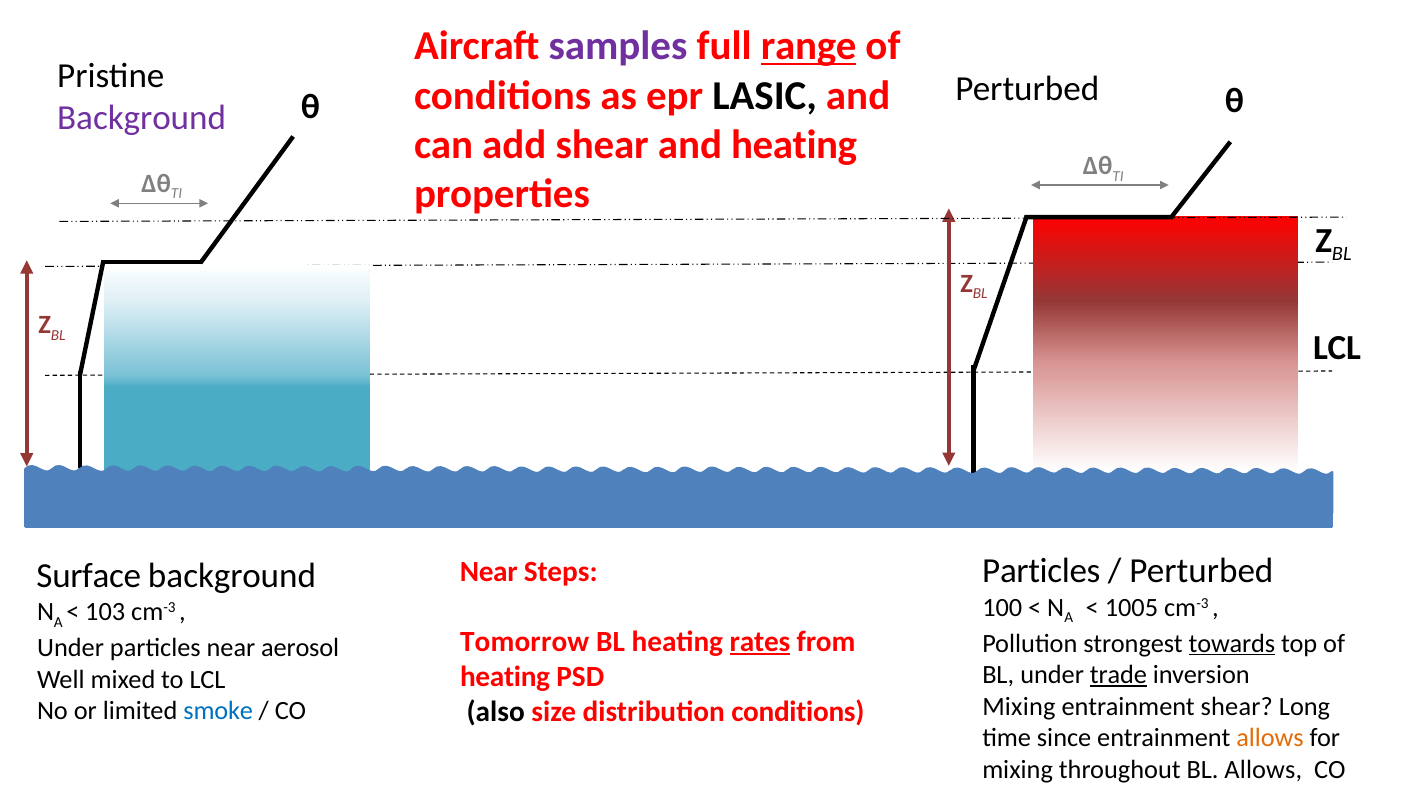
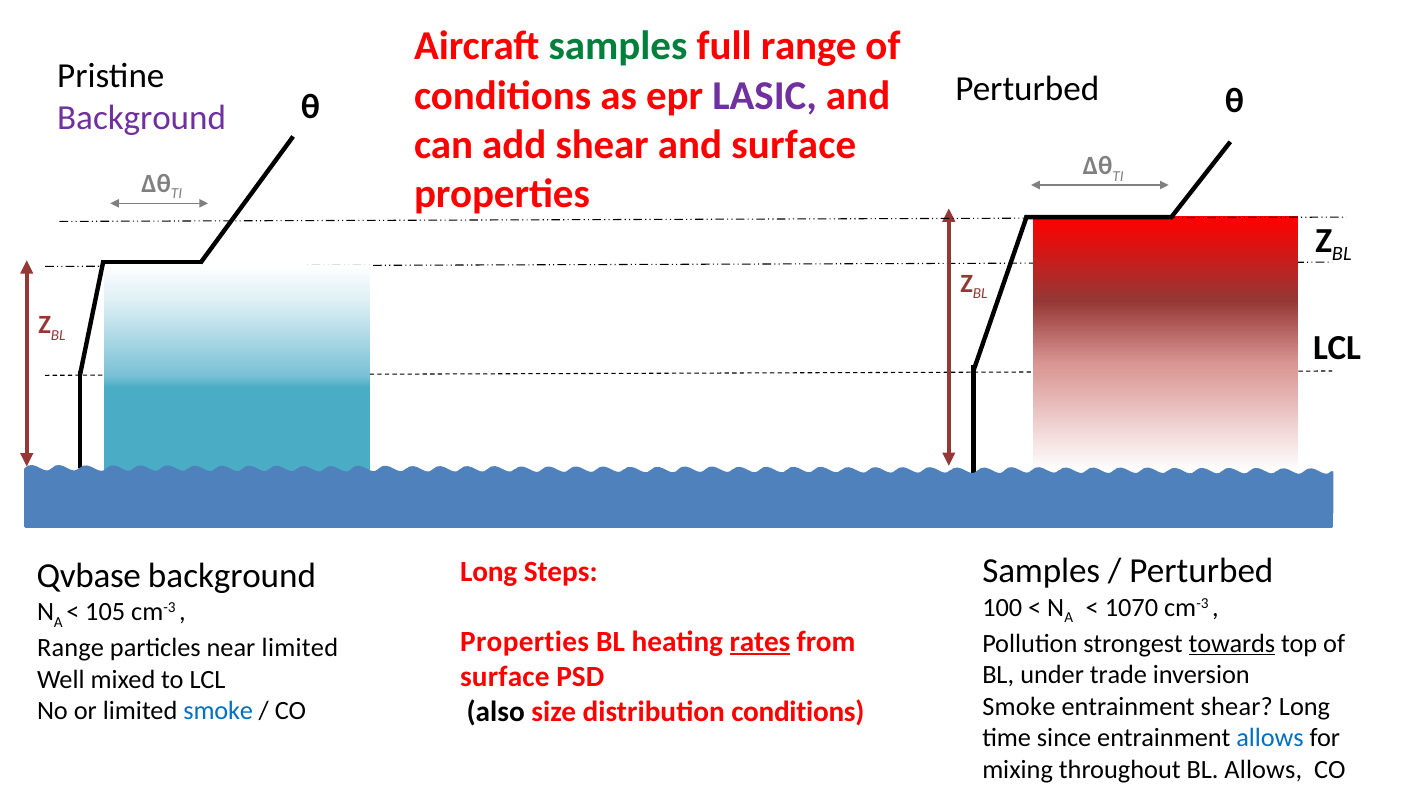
samples at (618, 46) colour: purple -> green
range at (809, 46) underline: present -> none
LASIC colour: black -> purple
and heating: heating -> surface
Particles at (1041, 571): Particles -> Samples
Near at (489, 572): Near -> Long
Surface: Surface -> Qvbase
1005: 1005 -> 1070
103: 103 -> 105
Tomorrow at (525, 642): Tomorrow -> Properties
Under at (71, 648): Under -> Range
near aerosol: aerosol -> limited
trade underline: present -> none
heating at (505, 677): heating -> surface
Mixing at (1019, 707): Mixing -> Smoke
allows at (1270, 738) colour: orange -> blue
